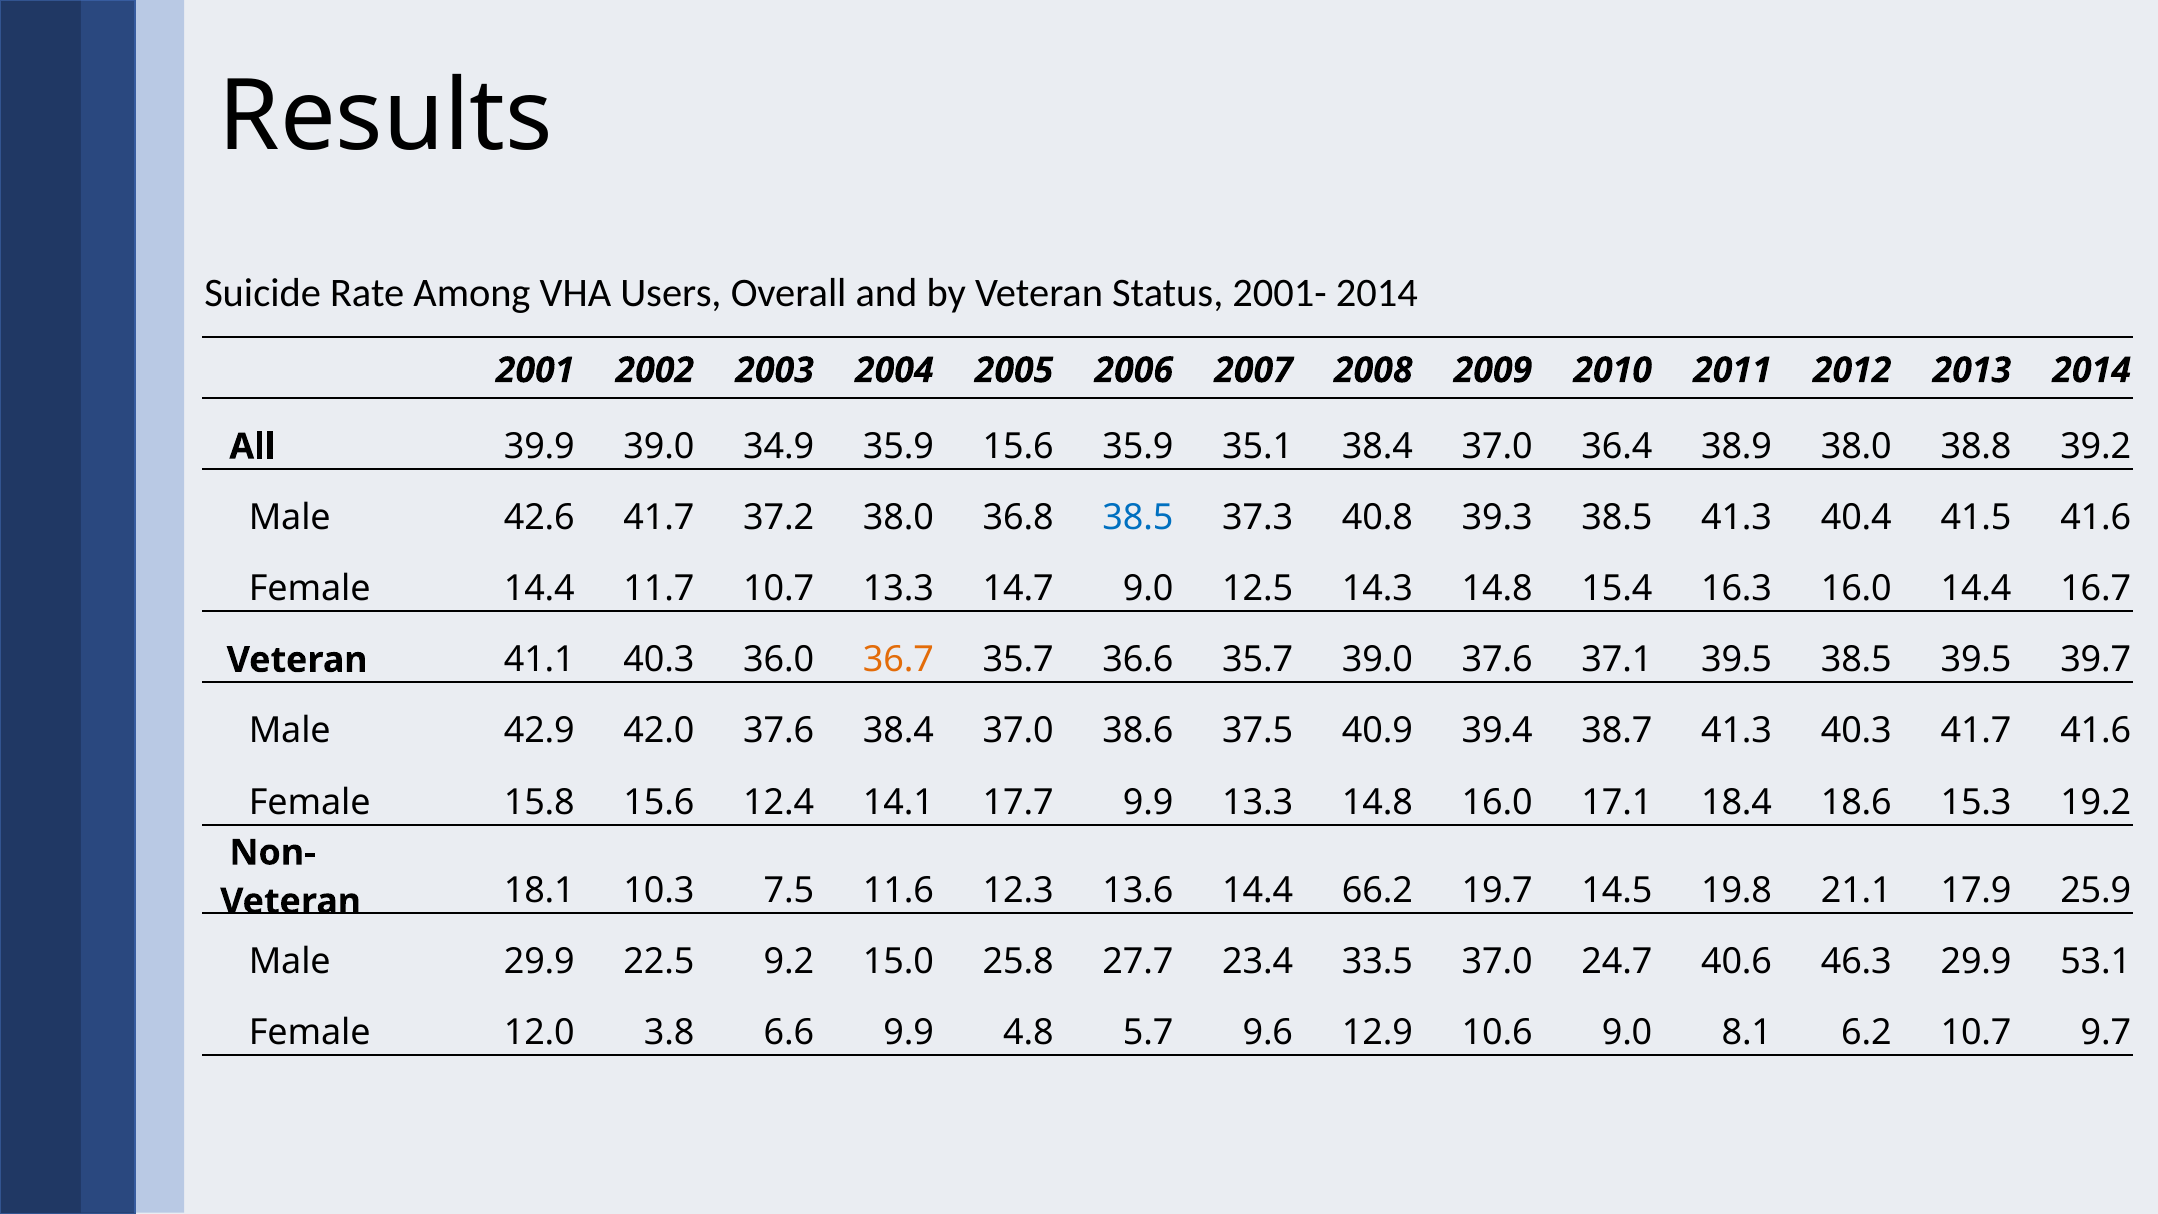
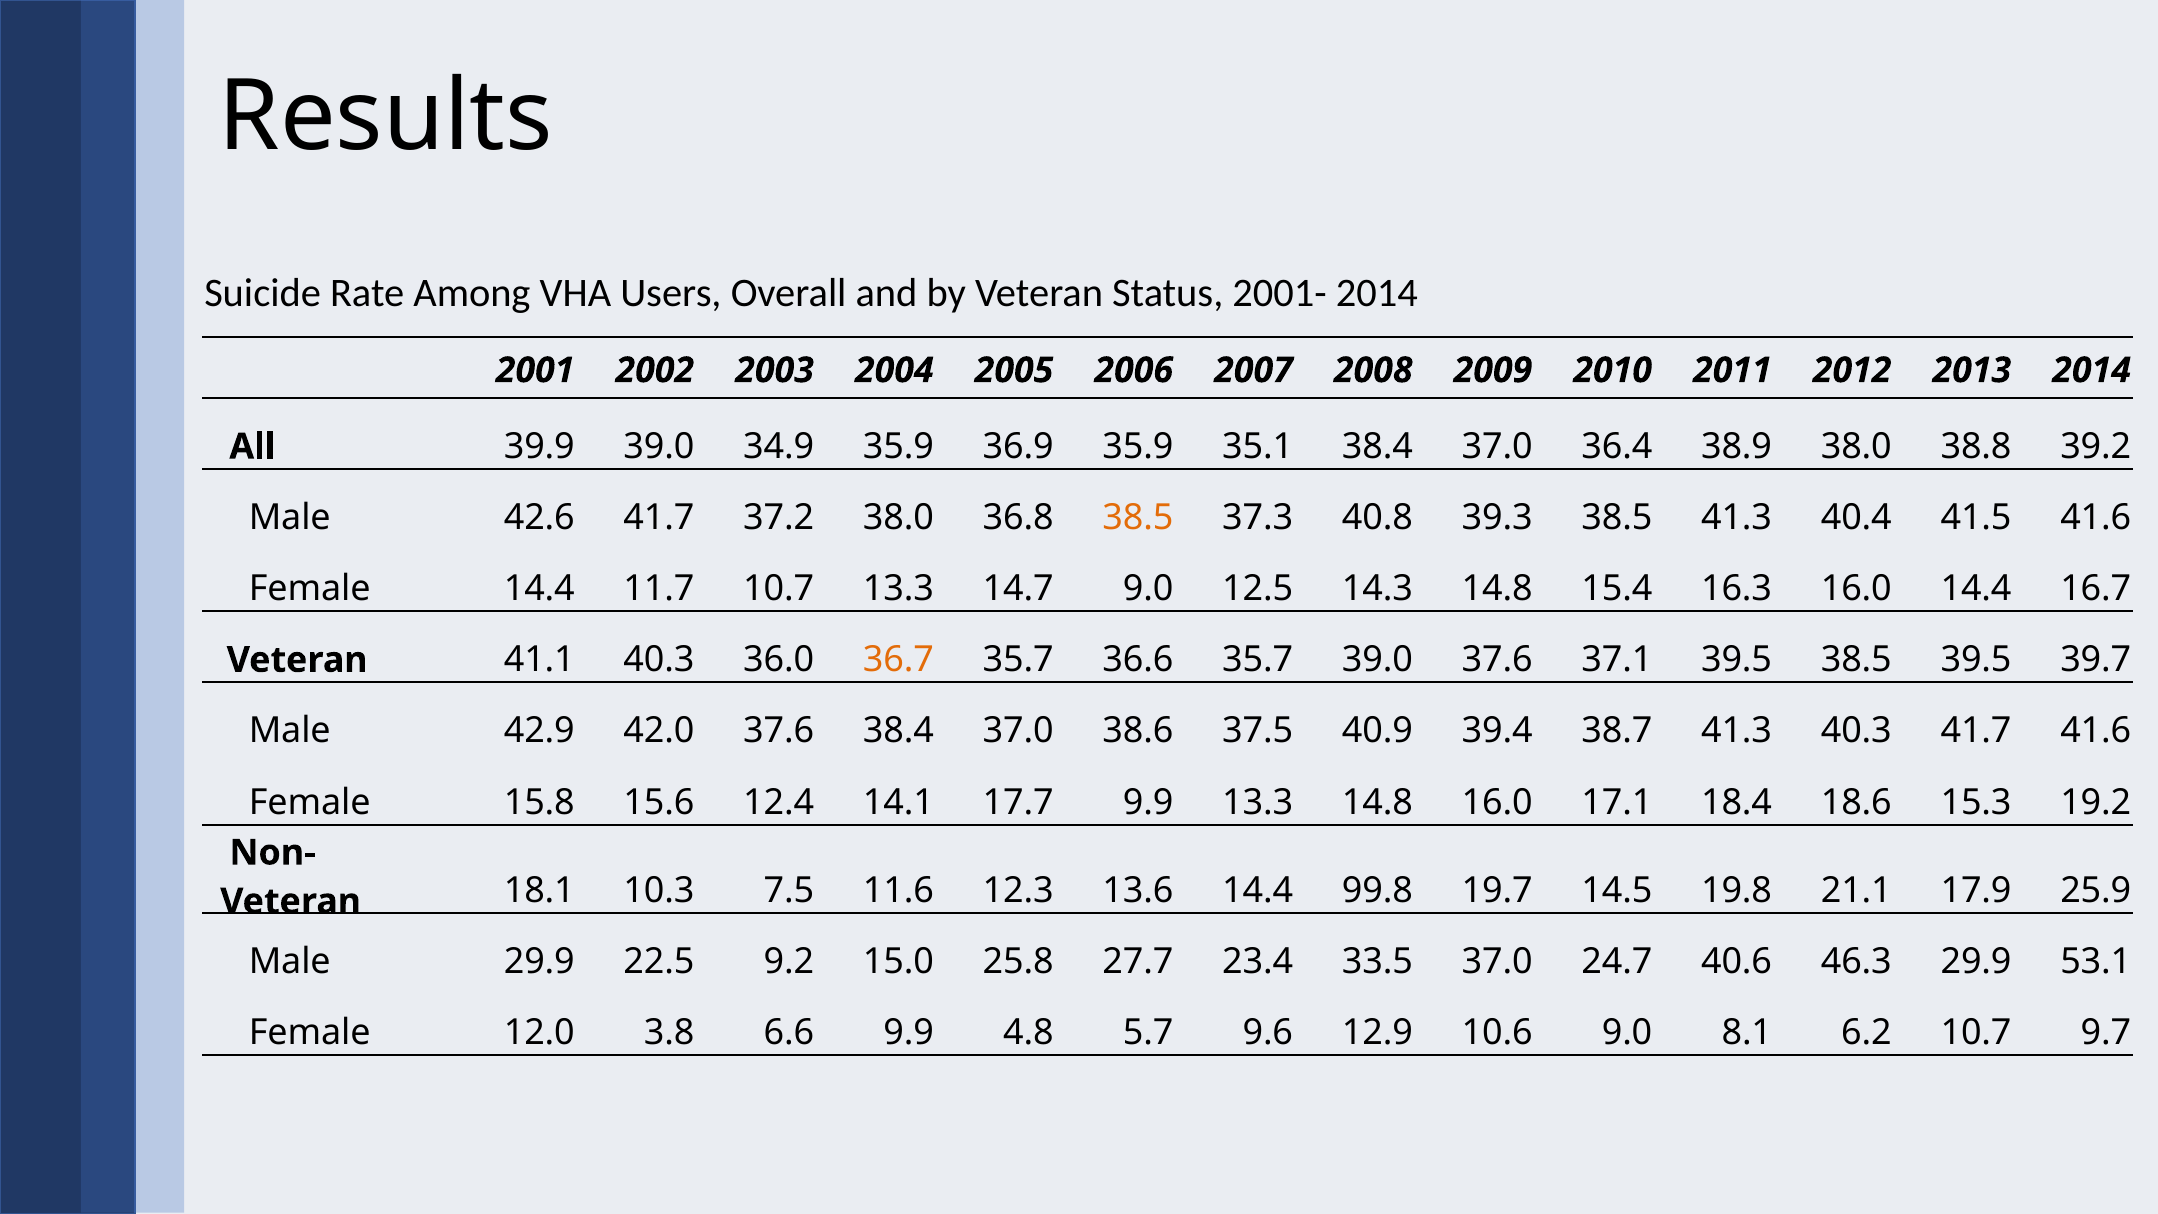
35.9 15.6: 15.6 -> 36.9
38.5 at (1138, 518) colour: blue -> orange
66.2: 66.2 -> 99.8
